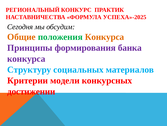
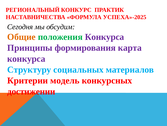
Конкурса at (105, 37) colour: orange -> purple
банка: банка -> карта
модели: модели -> модель
